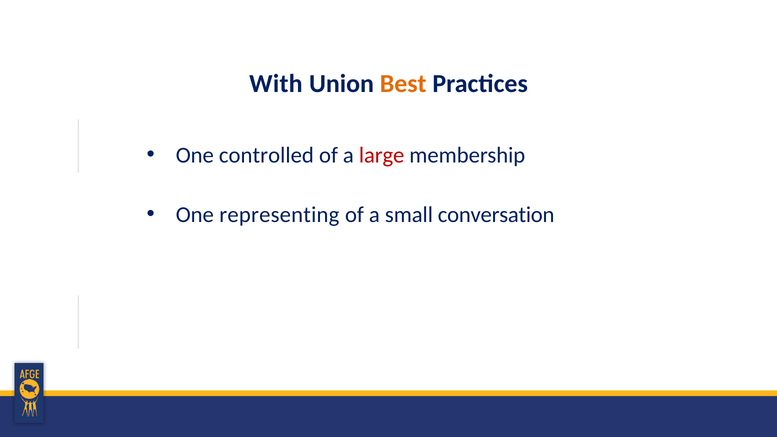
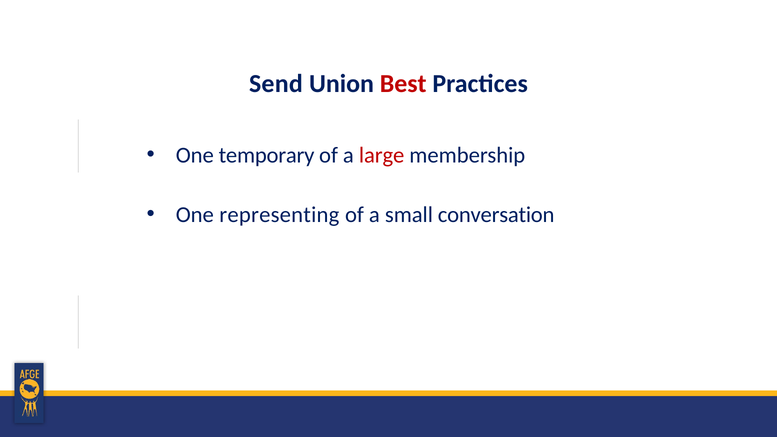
With: With -> Send
Best colour: orange -> red
controlled: controlled -> temporary
